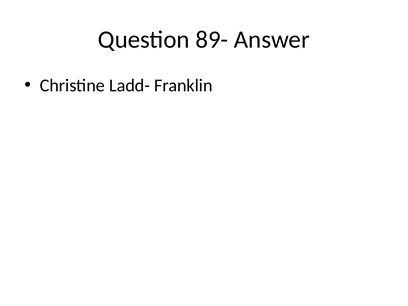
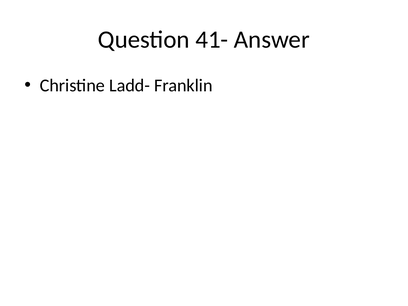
89-: 89- -> 41-
